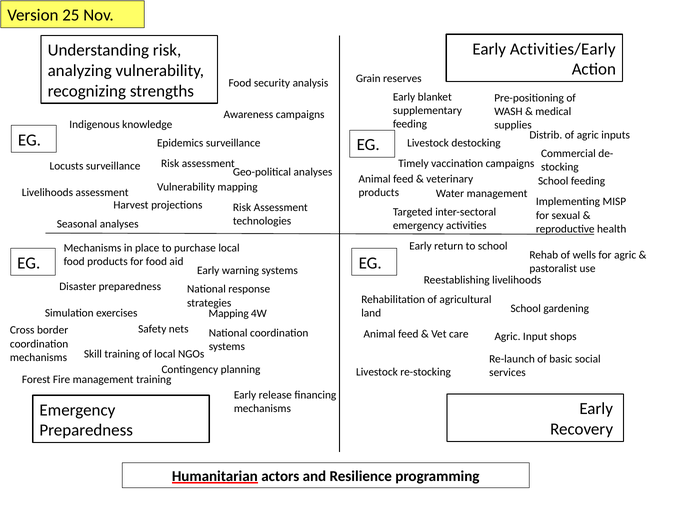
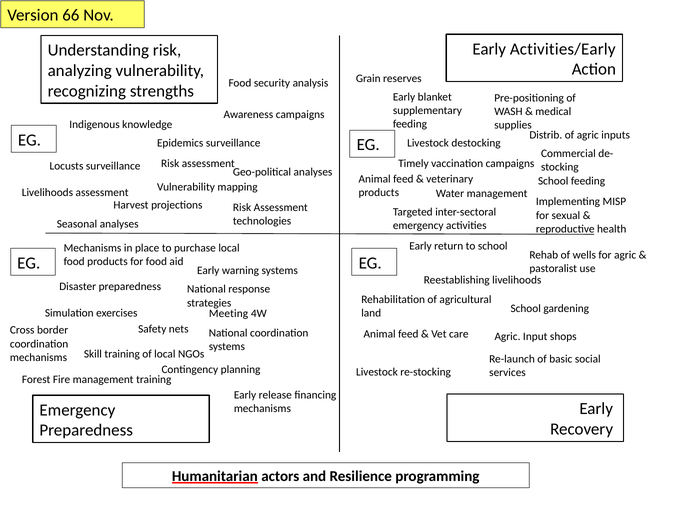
25: 25 -> 66
Mapping at (229, 314): Mapping -> Meeting
